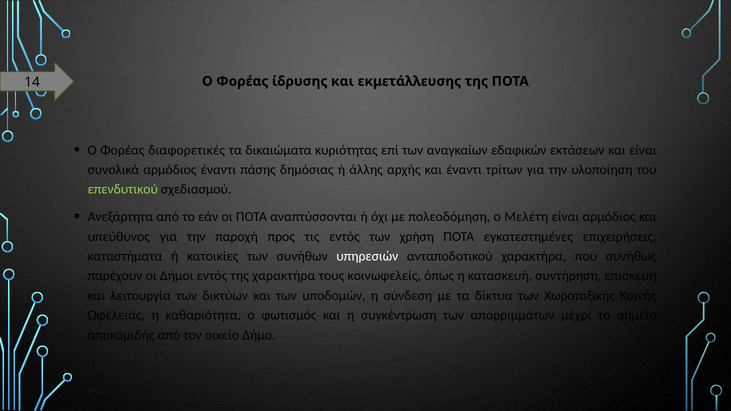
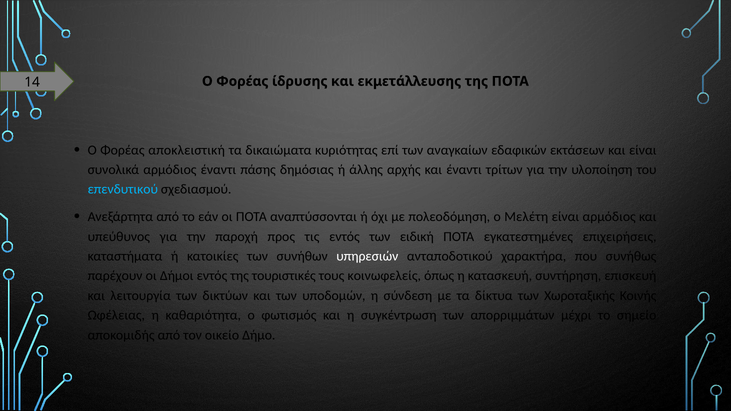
διαφορετικές: διαφορετικές -> αποκλειστική
επενδυτικού colour: light green -> light blue
χρήση: χρήση -> ειδική
της χαρακτήρα: χαρακτήρα -> τουριστικές
